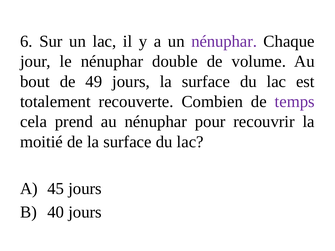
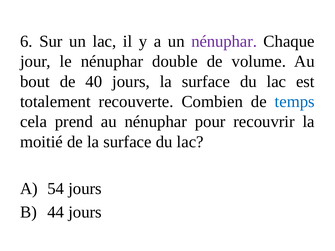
49: 49 -> 40
temps colour: purple -> blue
45: 45 -> 54
40: 40 -> 44
